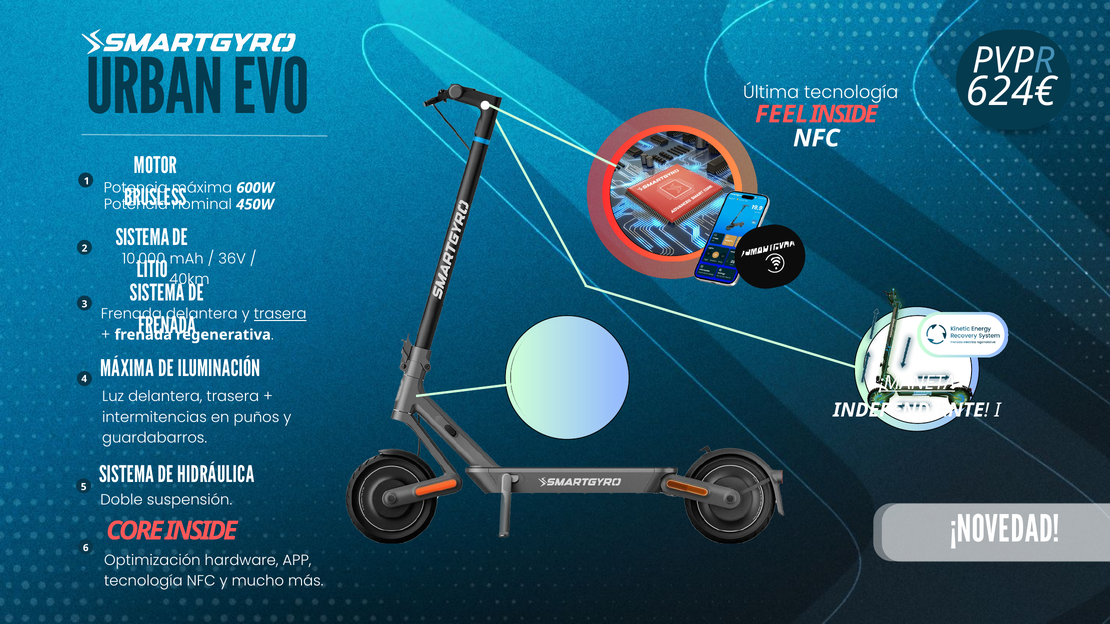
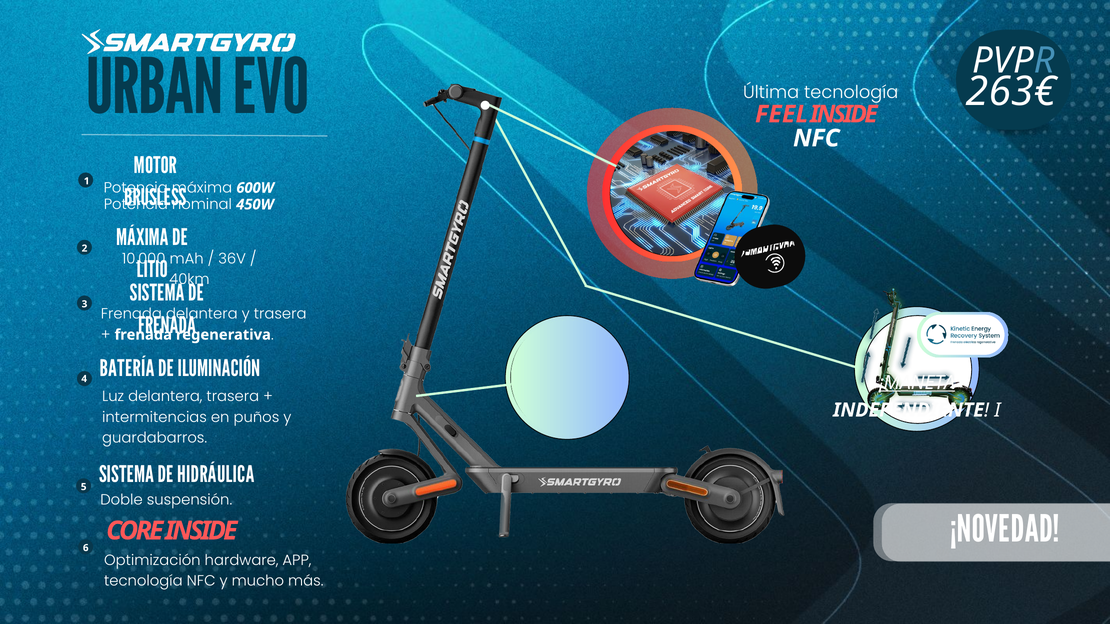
624€: 624€ -> 263€
SISTEMA at (143, 238): SISTEMA -> MÁXIMA
trasera at (280, 314) underline: present -> none
MÁXIMA at (127, 369): MÁXIMA -> BATERÍA
